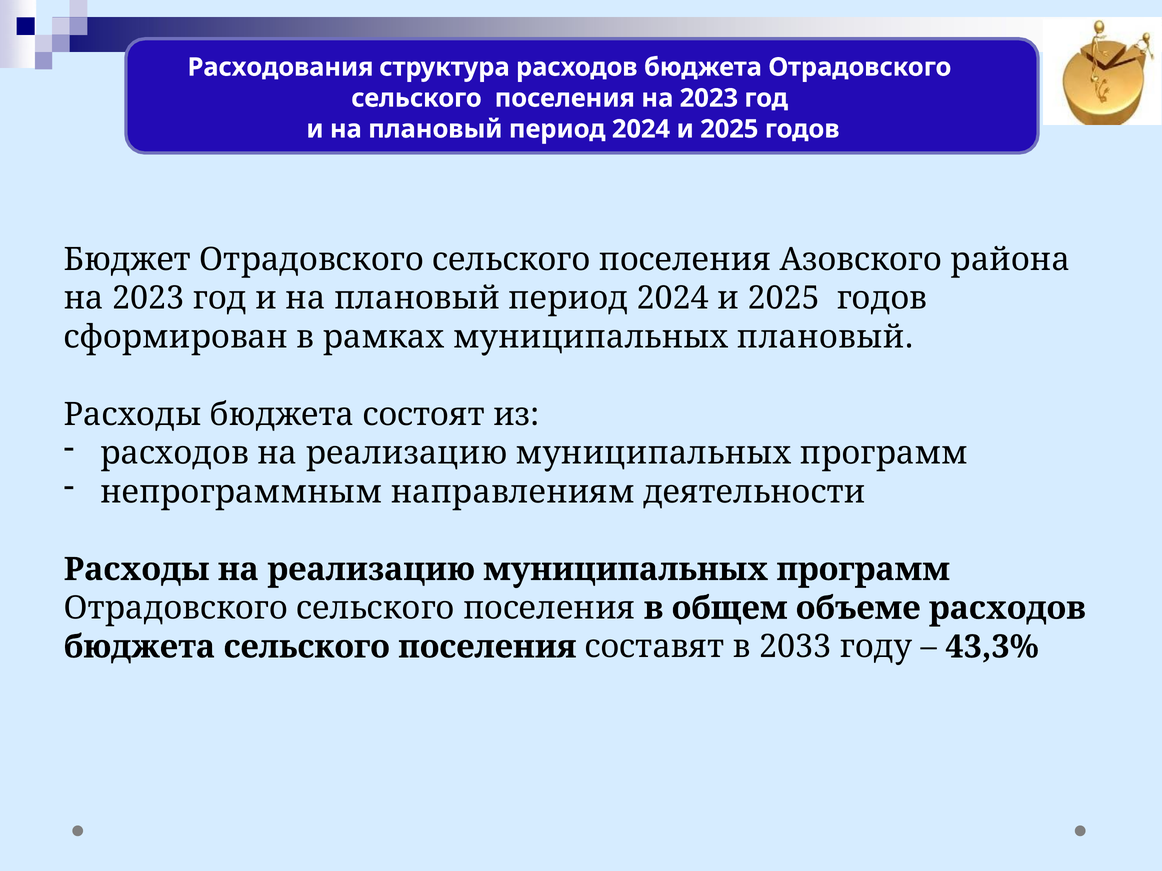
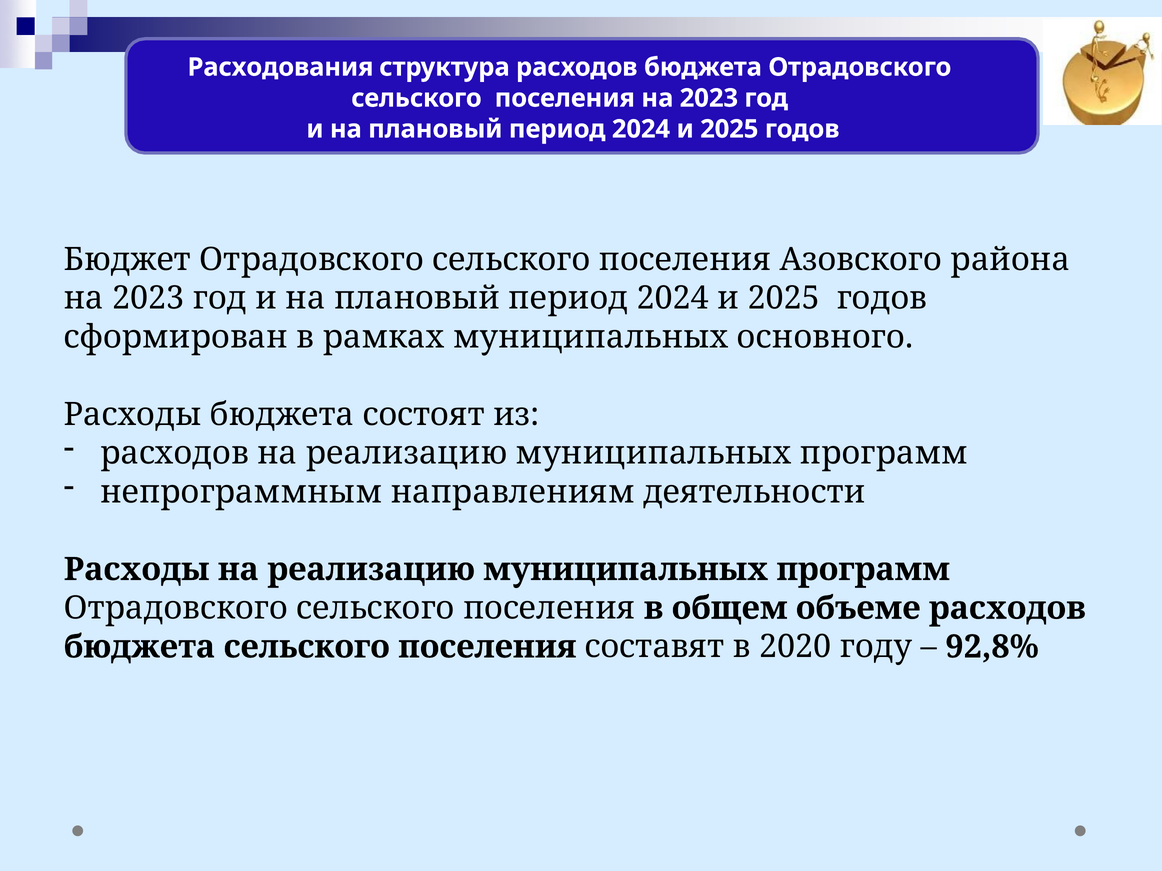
муниципальных плановый: плановый -> основного
2033: 2033 -> 2020
43,3%: 43,3% -> 92,8%
